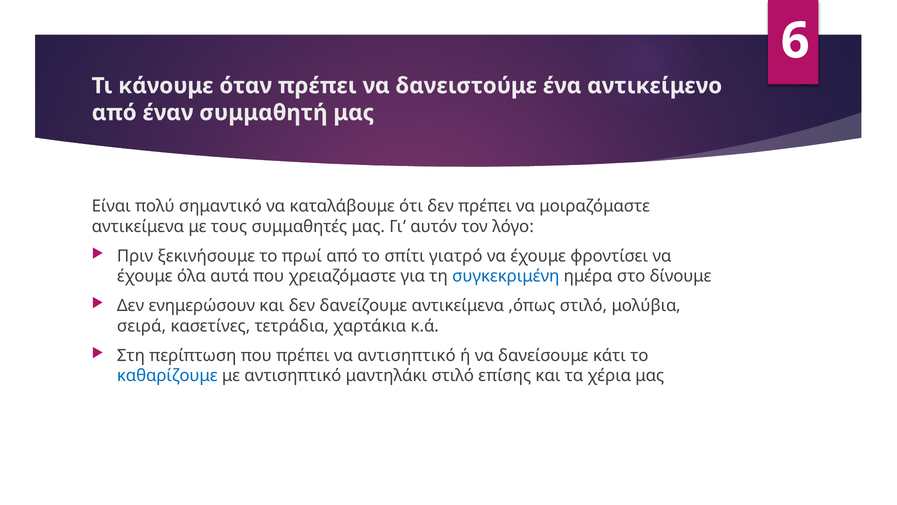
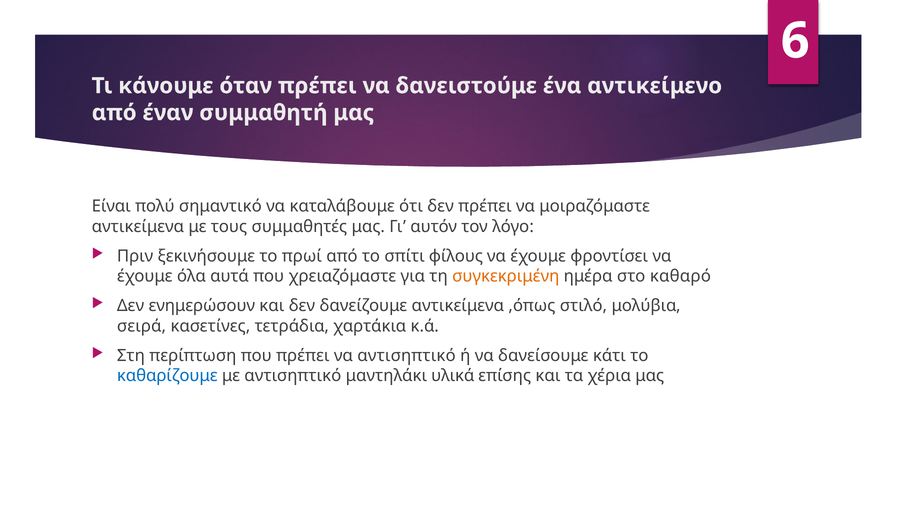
γιατρό: γιατρό -> φίλους
συγκεκριμένη colour: blue -> orange
δίνουμε: δίνουμε -> καθαρό
μαντηλάκι στιλό: στιλό -> υλικά
